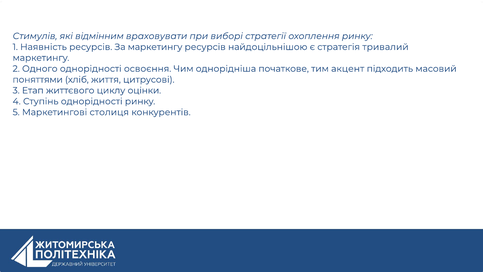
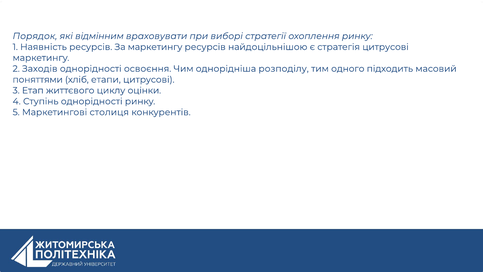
Стимулів: Стимулів -> Порядок
стратегія тривалий: тривалий -> цитрусові
Одного: Одного -> Заходів
початкове: початкове -> розподілу
акцент: акцент -> одного
життя: життя -> етапи
